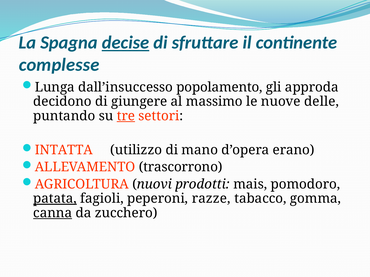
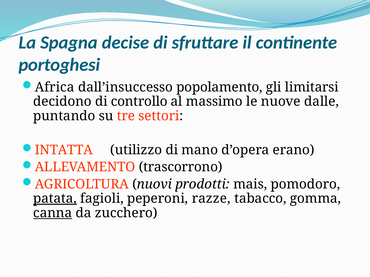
decise underline: present -> none
complesse: complesse -> portoghesi
Lunga: Lunga -> Africa
approda: approda -> limitarsi
giungere: giungere -> controllo
delle: delle -> dalle
tre underline: present -> none
